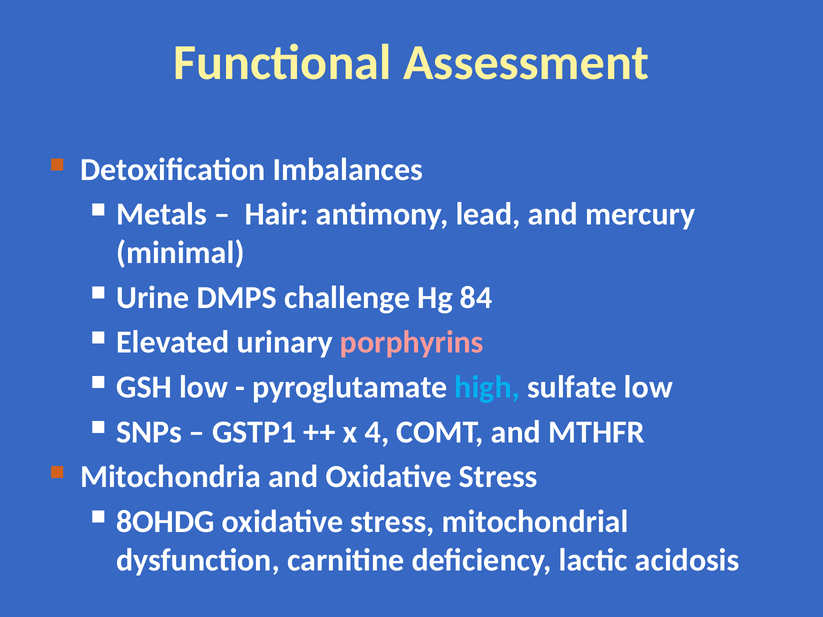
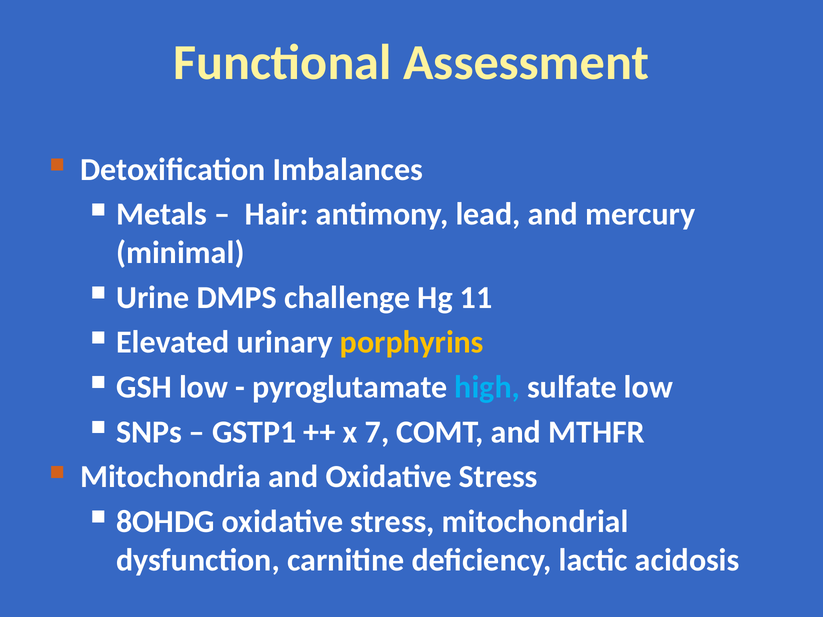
84: 84 -> 11
porphyrins colour: pink -> yellow
4: 4 -> 7
